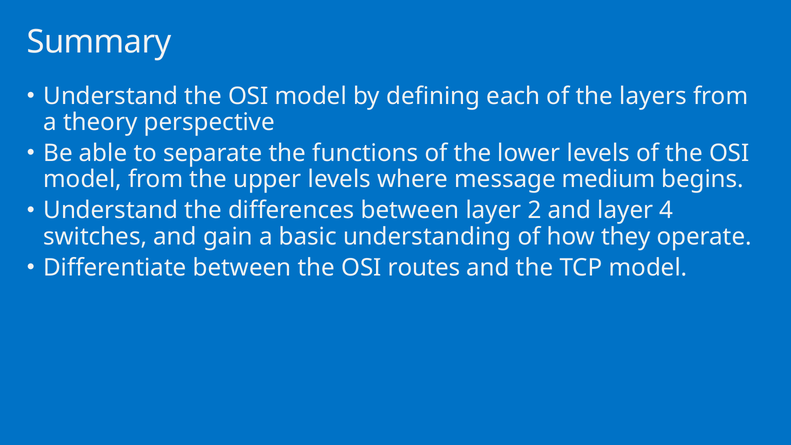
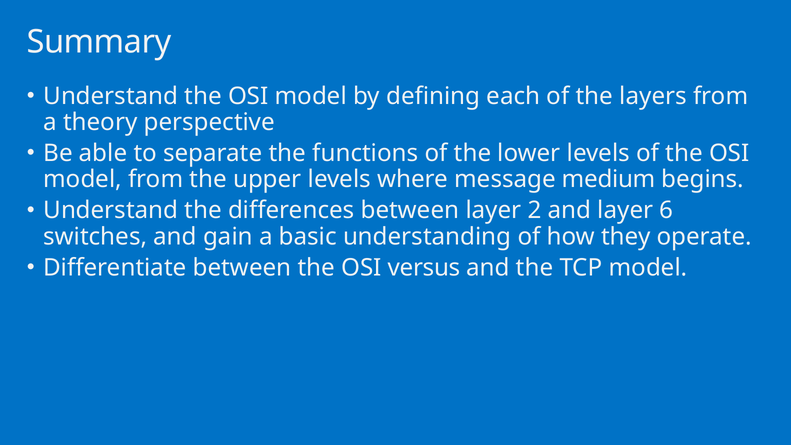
4: 4 -> 6
routes: routes -> versus
